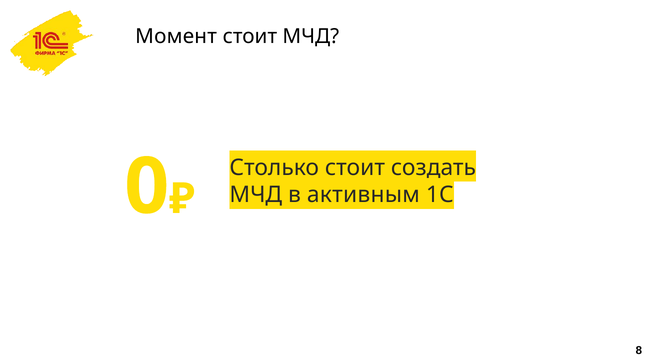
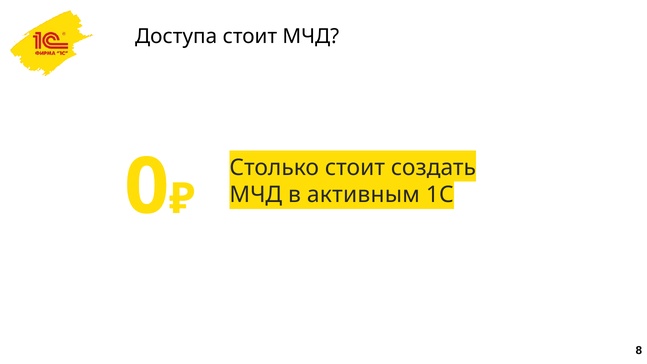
Момент: Момент -> Доступа
